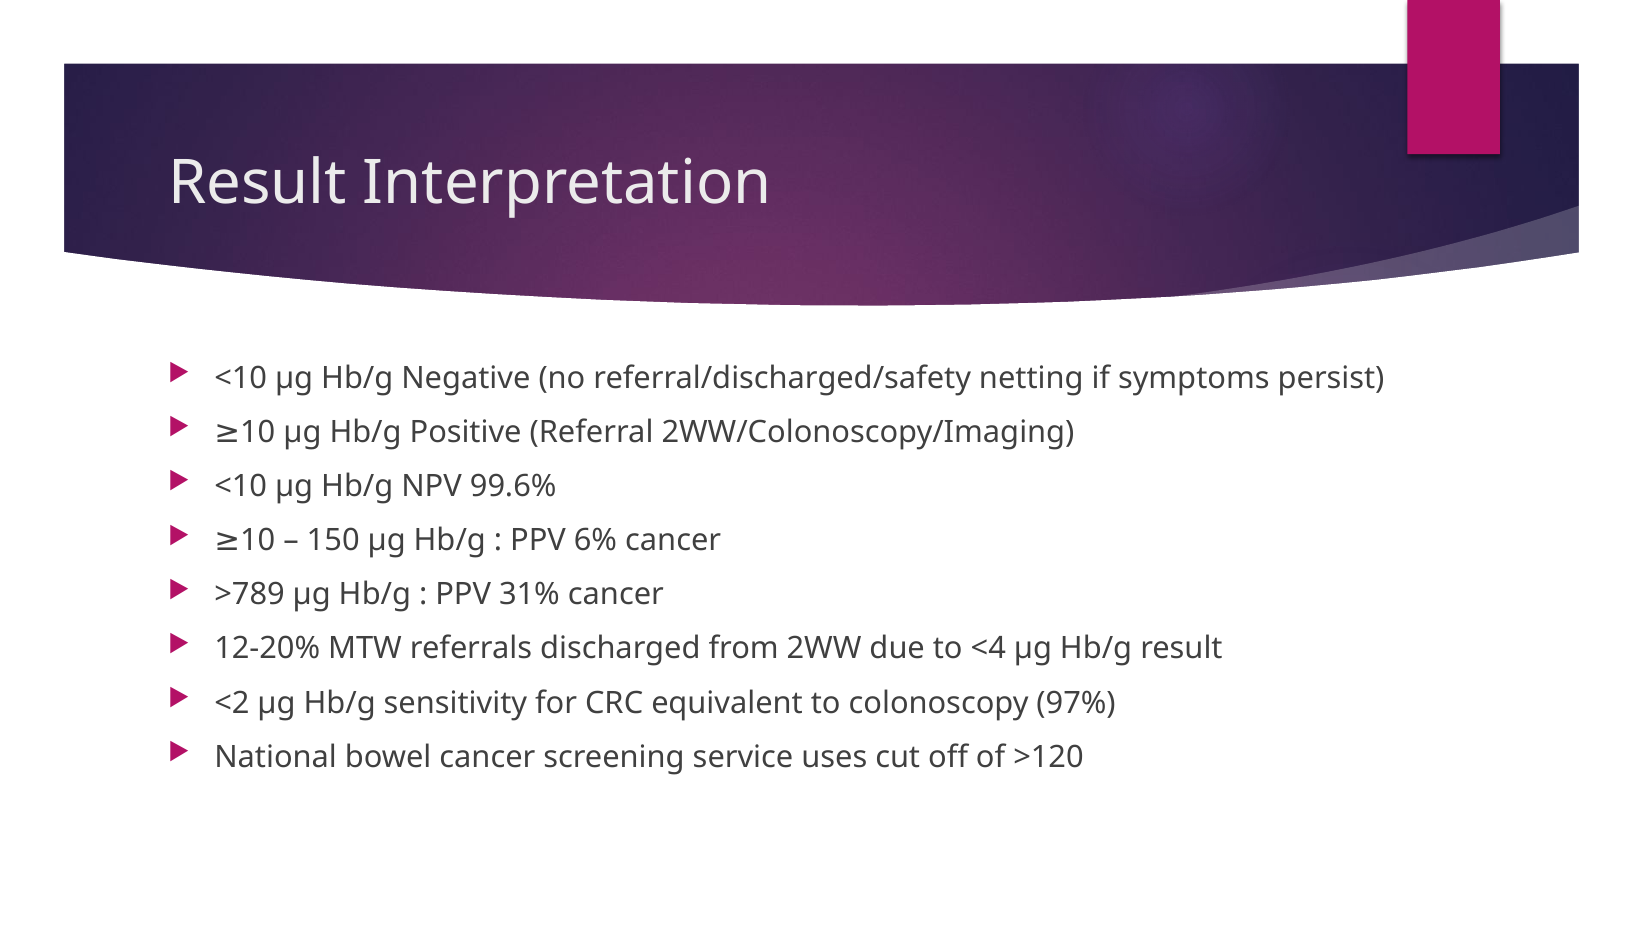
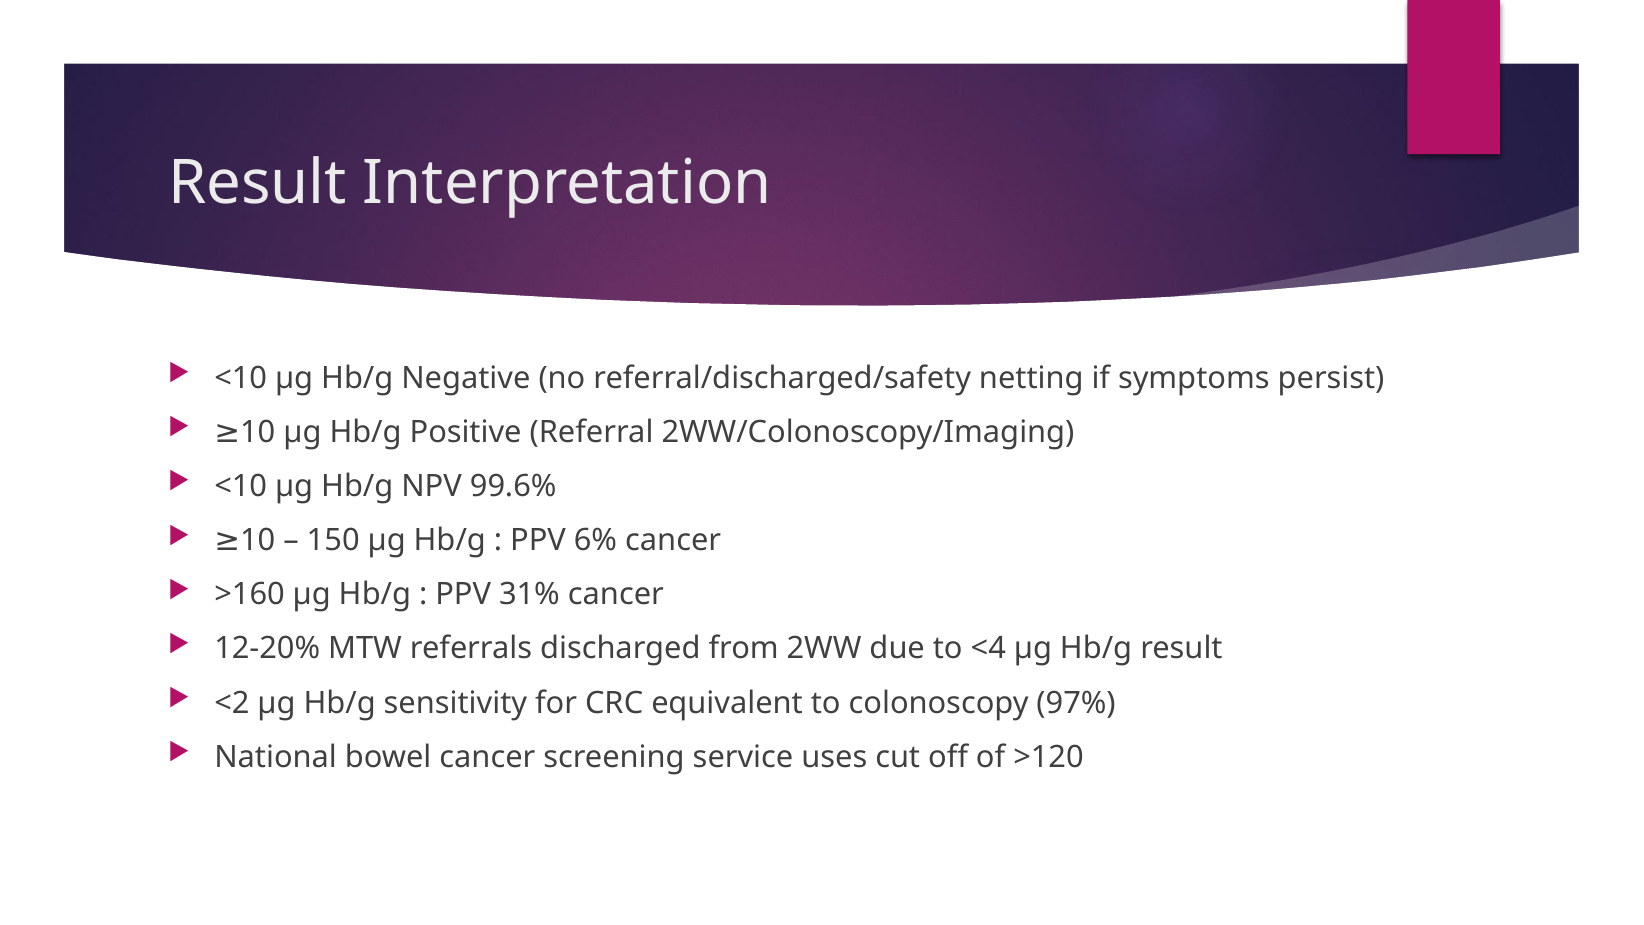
>789: >789 -> >160
